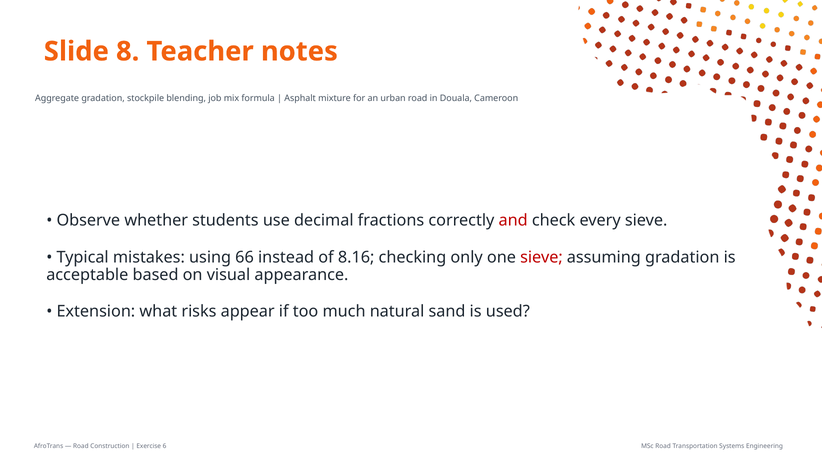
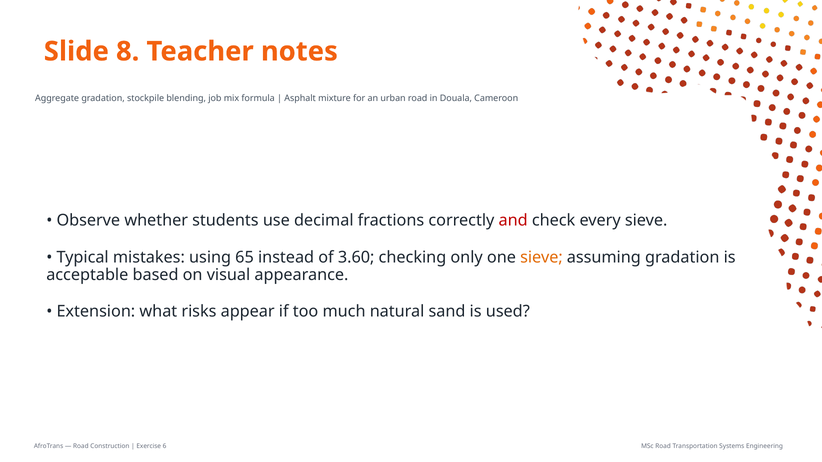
66: 66 -> 65
8.16: 8.16 -> 3.60
sieve at (541, 257) colour: red -> orange
